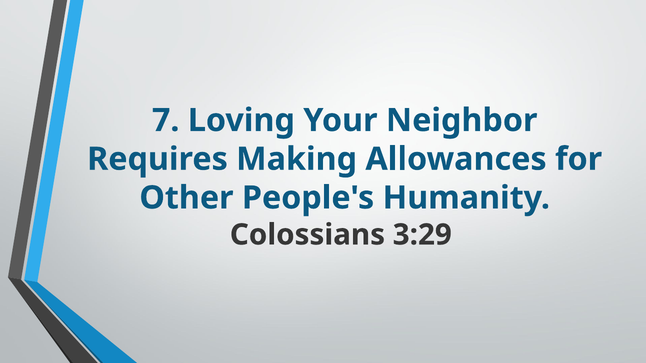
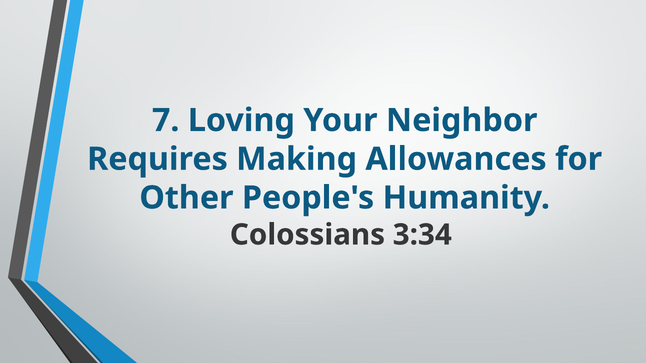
3:29: 3:29 -> 3:34
